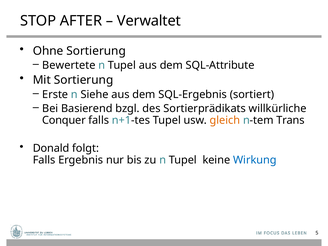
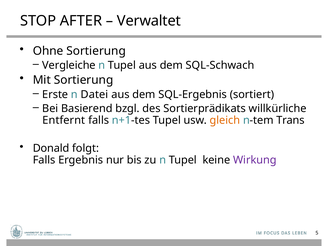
Bewertete: Bewertete -> Vergleiche
SQL-Attribute: SQL-Attribute -> SQL-Schwach
Siehe: Siehe -> Datei
Conquer: Conquer -> Entfernt
Wirkung colour: blue -> purple
